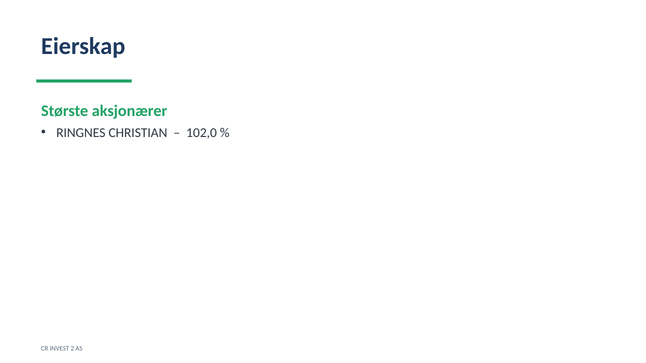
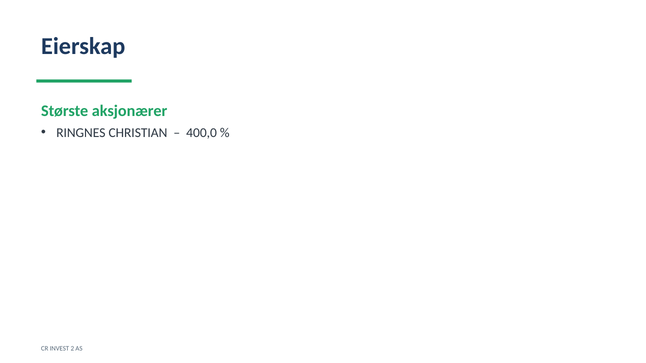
102,0: 102,0 -> 400,0
